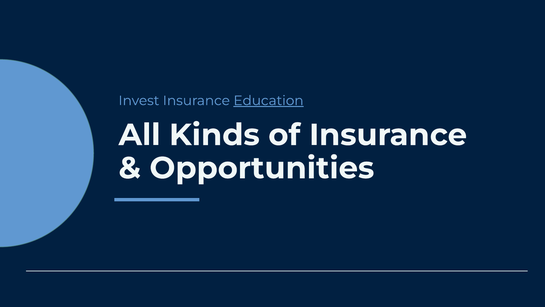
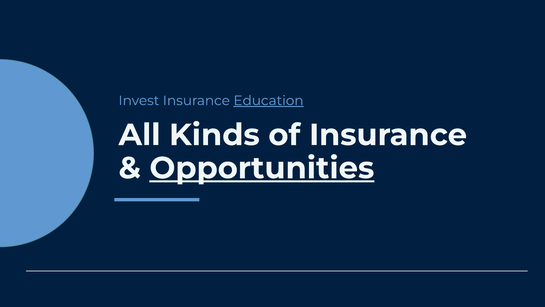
Opportunities underline: none -> present
